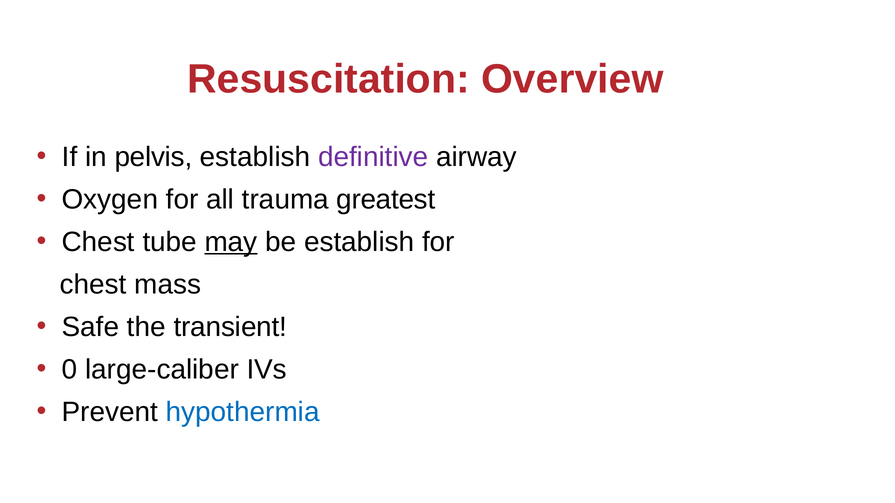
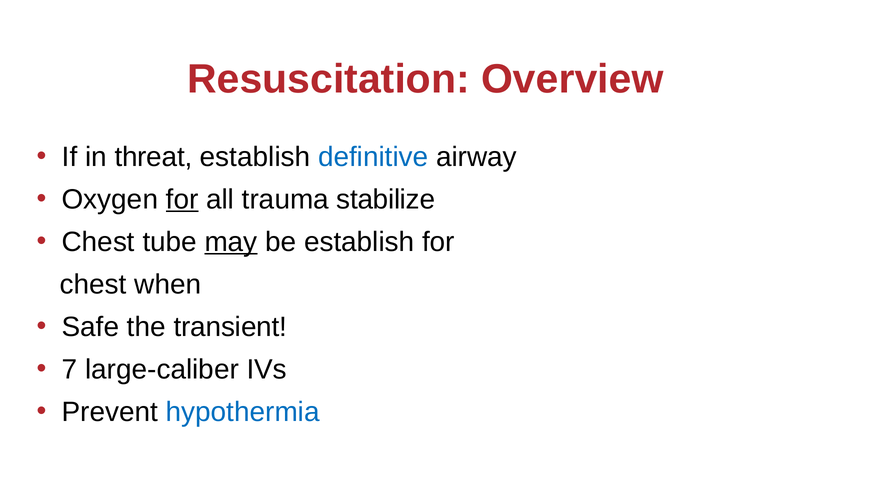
pelvis: pelvis -> threat
definitive colour: purple -> blue
for at (182, 200) underline: none -> present
greatest: greatest -> stabilize
mass: mass -> when
0: 0 -> 7
